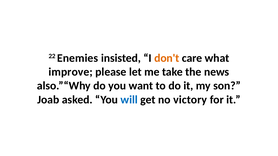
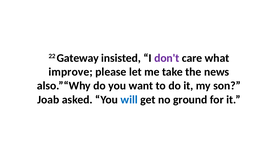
Enemies: Enemies -> Gateway
don't colour: orange -> purple
victory: victory -> ground
